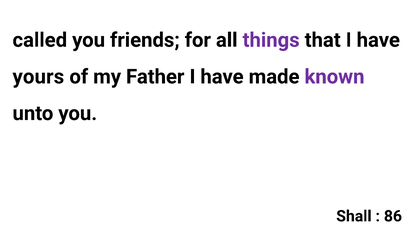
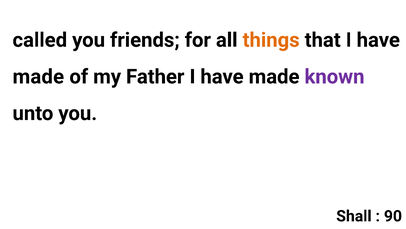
things colour: purple -> orange
yours at (38, 77): yours -> made
86: 86 -> 90
